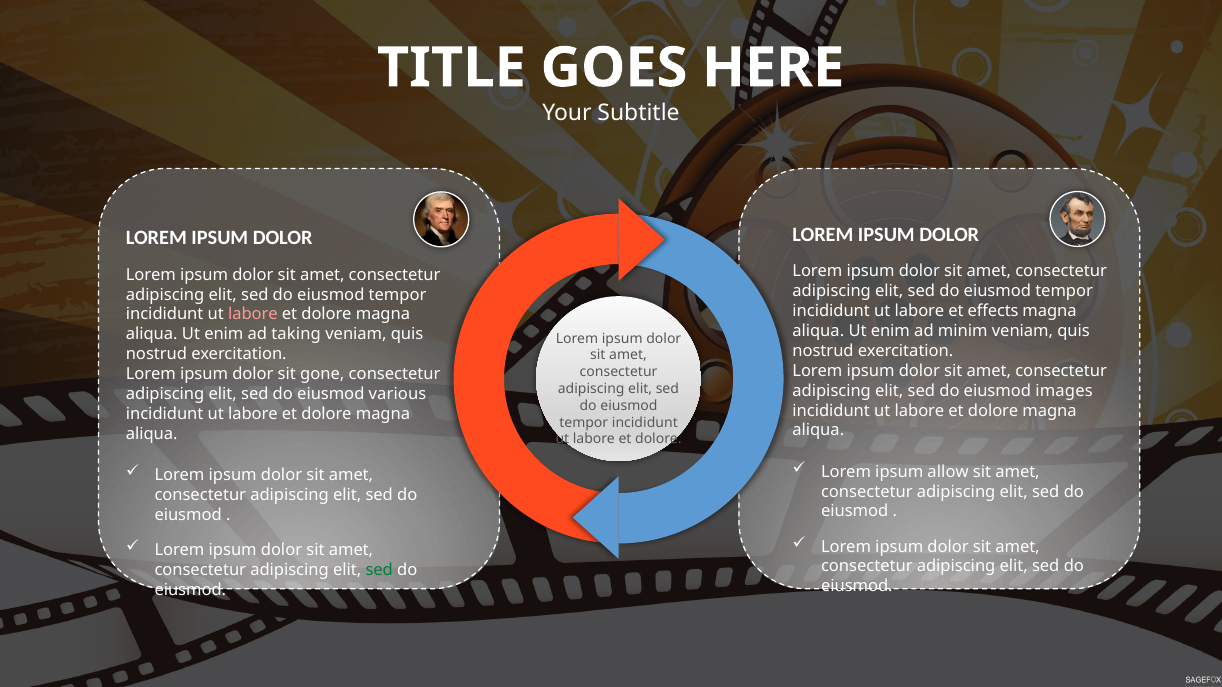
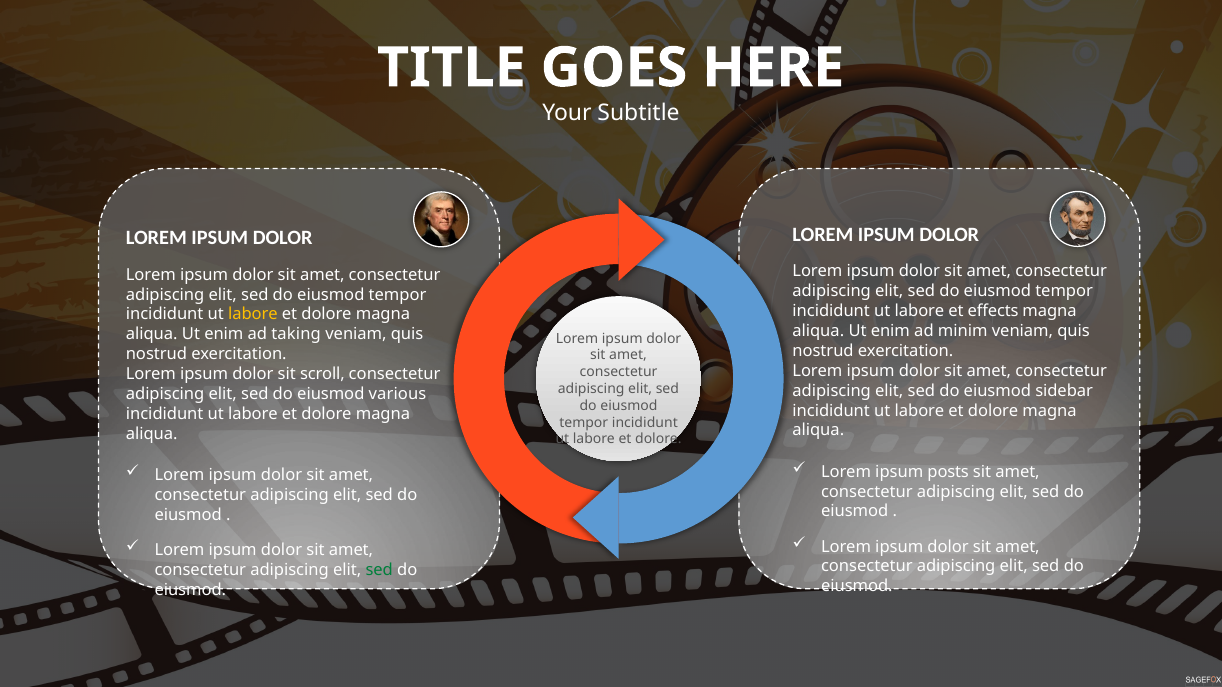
labore at (253, 315) colour: pink -> yellow
gone: gone -> scroll
images: images -> sidebar
allow: allow -> posts
